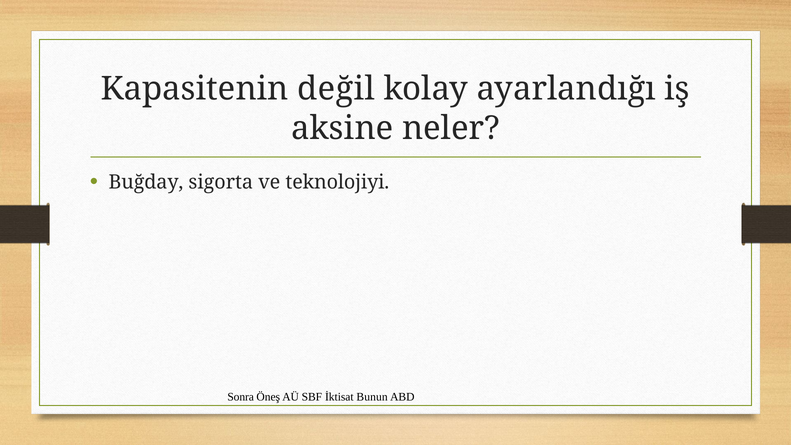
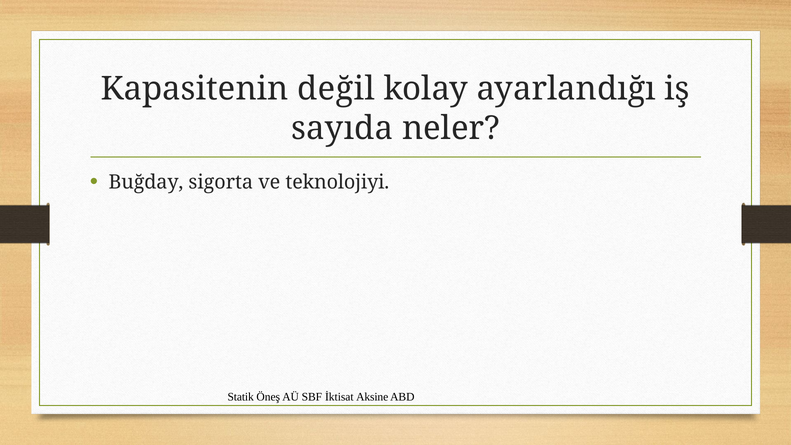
aksine: aksine -> sayıda
Sonra: Sonra -> Statik
Bunun: Bunun -> Aksine
